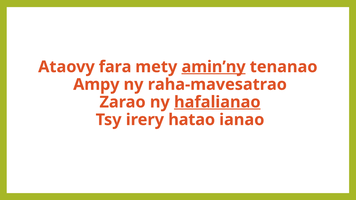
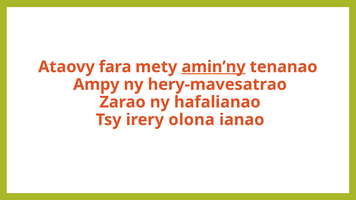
raha-mavesatrao: raha-mavesatrao -> hery-mavesatrao
hafalianao underline: present -> none
hatao: hatao -> olona
